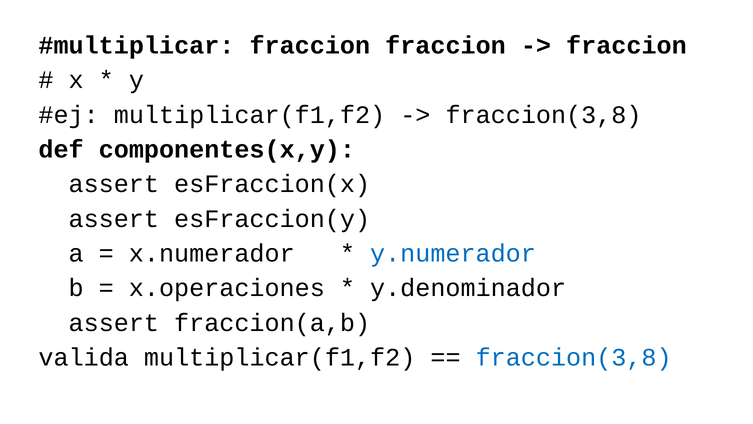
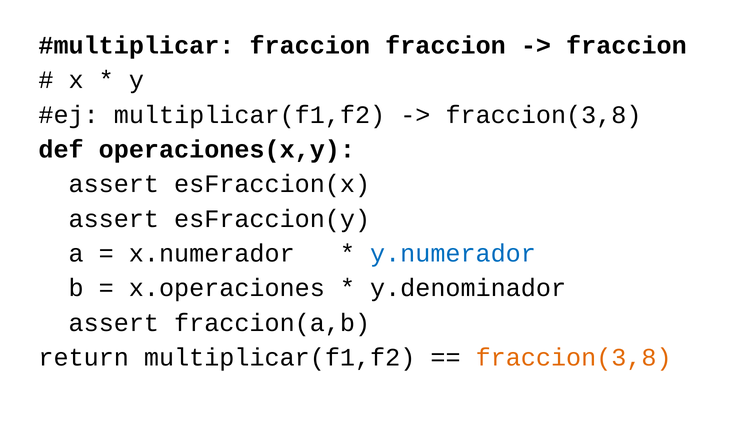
componentes(x,y: componentes(x,y -> operaciones(x,y
valida: valida -> return
fraccion(3,8 at (574, 357) colour: blue -> orange
